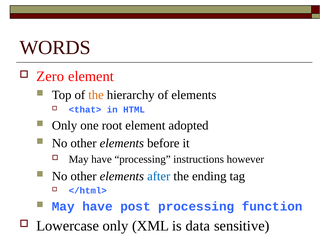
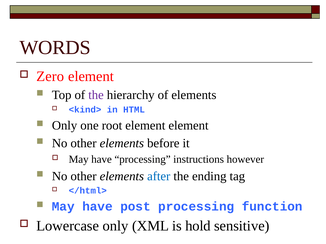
the at (96, 95) colour: orange -> purple
<that>: <that> -> <kind>
element adopted: adopted -> element
data: data -> hold
